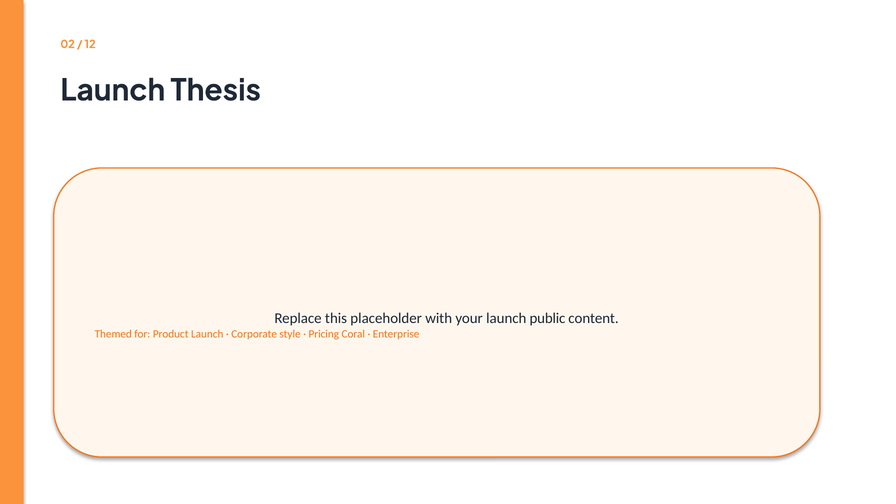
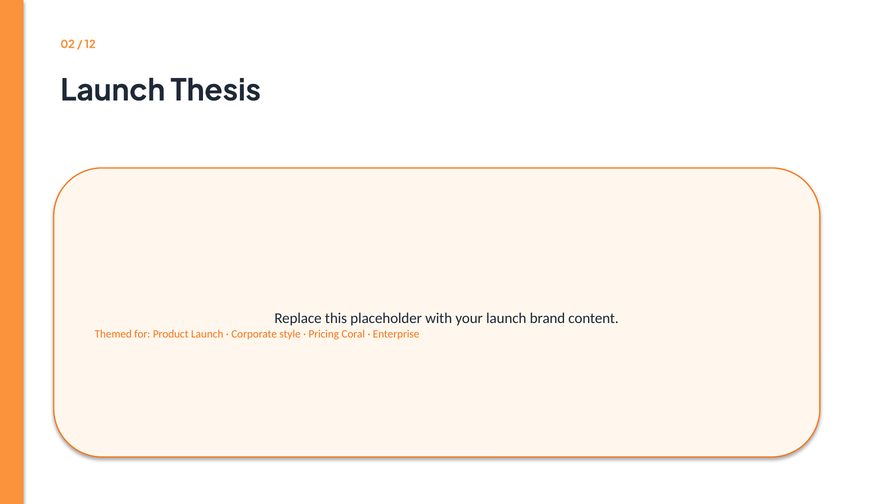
public: public -> brand
